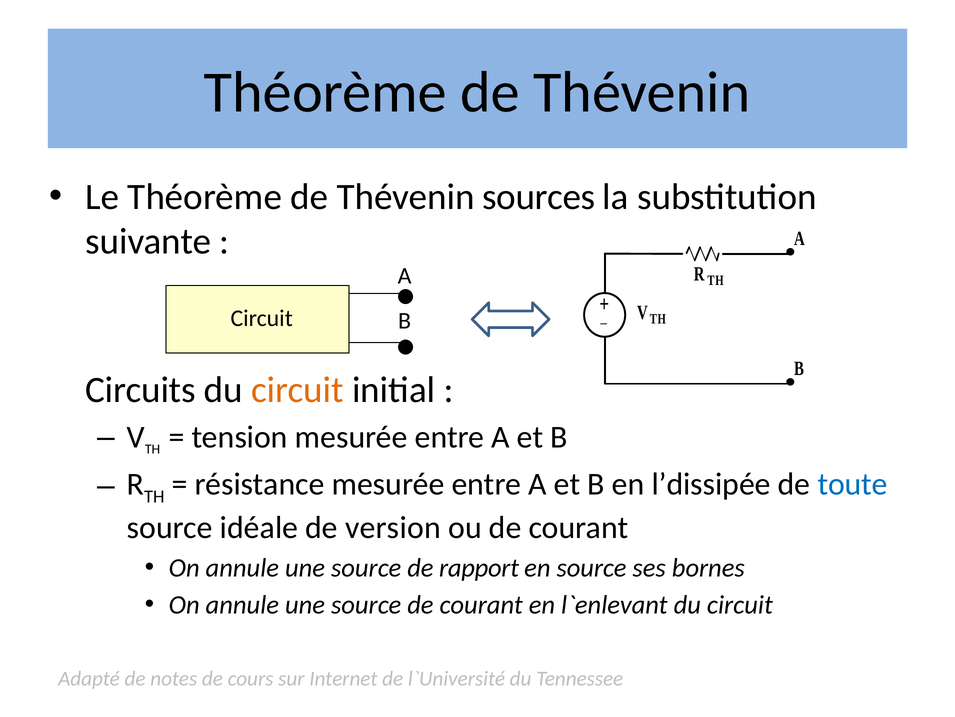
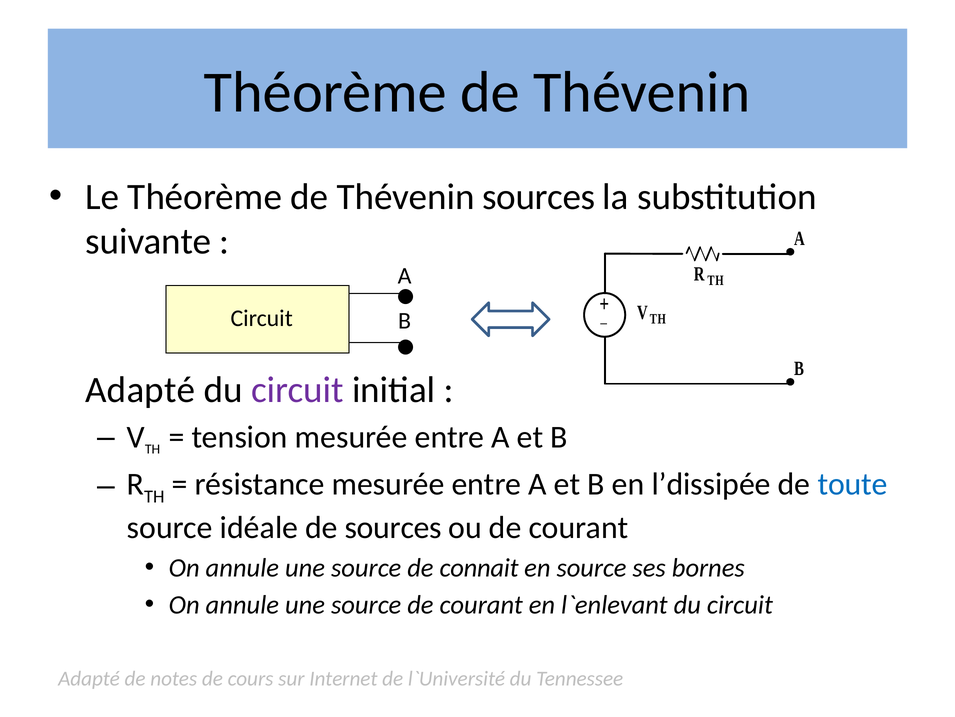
Circuits at (140, 390): Circuits -> Adapté
circuit at (297, 390) colour: orange -> purple
de version: version -> sources
rapport: rapport -> connait
